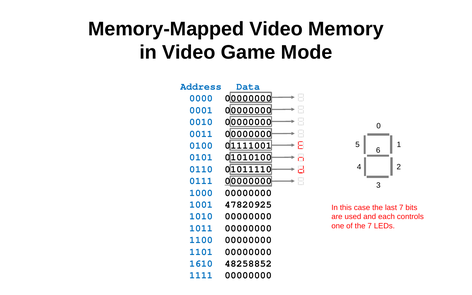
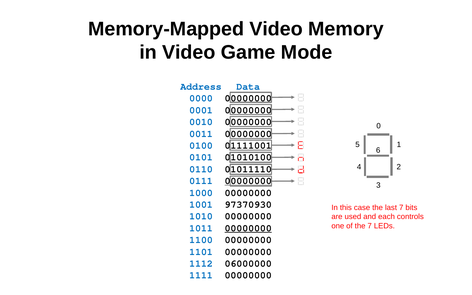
47820925: 47820925 -> 97370930
00000000 at (248, 228) underline: none -> present
1610: 1610 -> 1112
48258852: 48258852 -> 06000000
